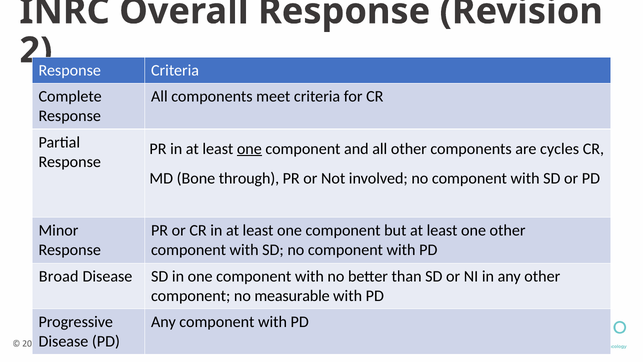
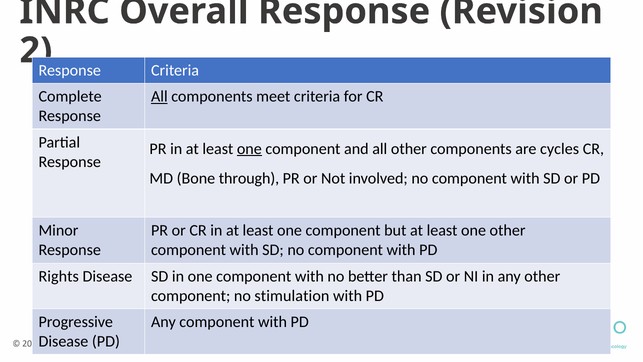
All at (159, 96) underline: none -> present
Broad: Broad -> Rights
measurable: measurable -> stimulation
